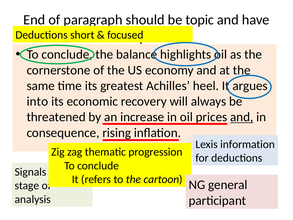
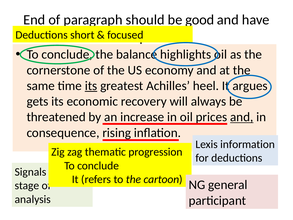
topic: topic -> good
its at (91, 86) underline: none -> present
into: into -> gets
